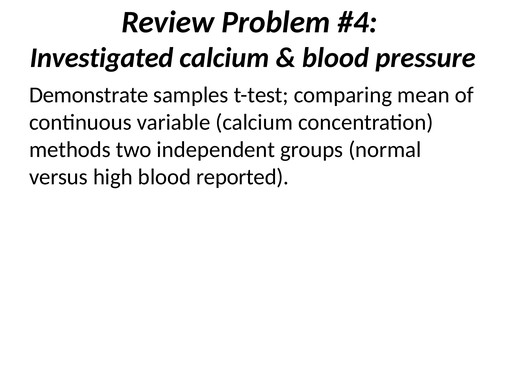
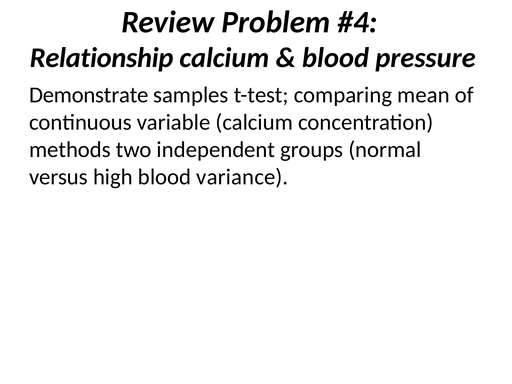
Investigated: Investigated -> Relationship
reported: reported -> variance
